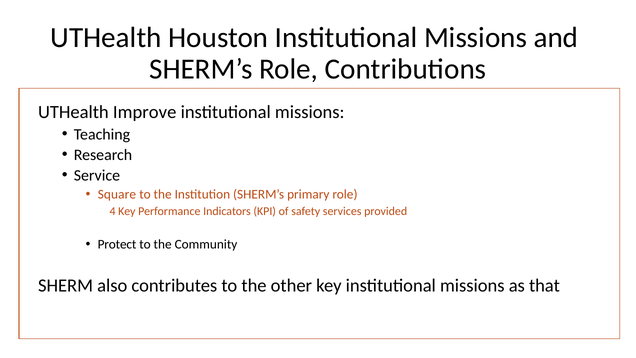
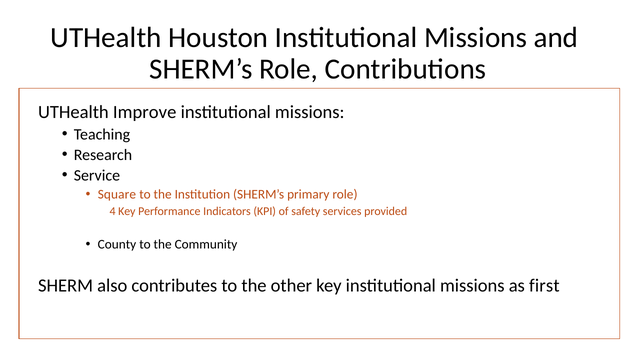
Protect: Protect -> County
that: that -> first
